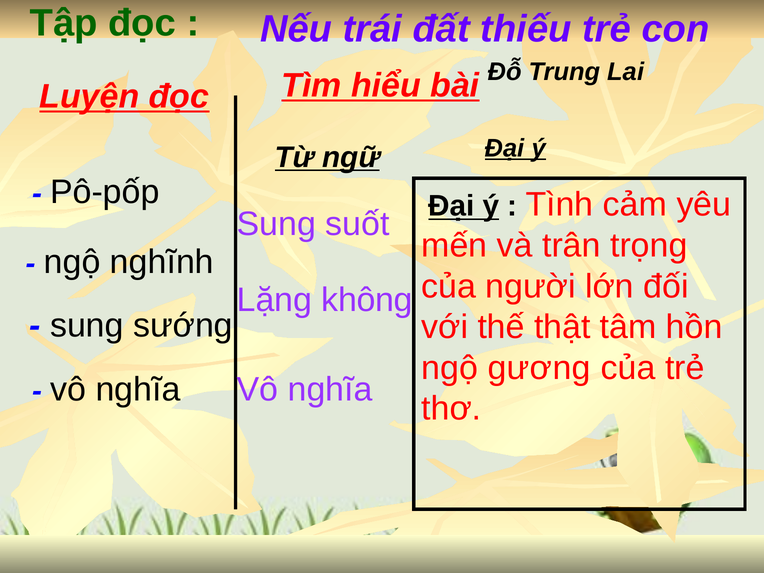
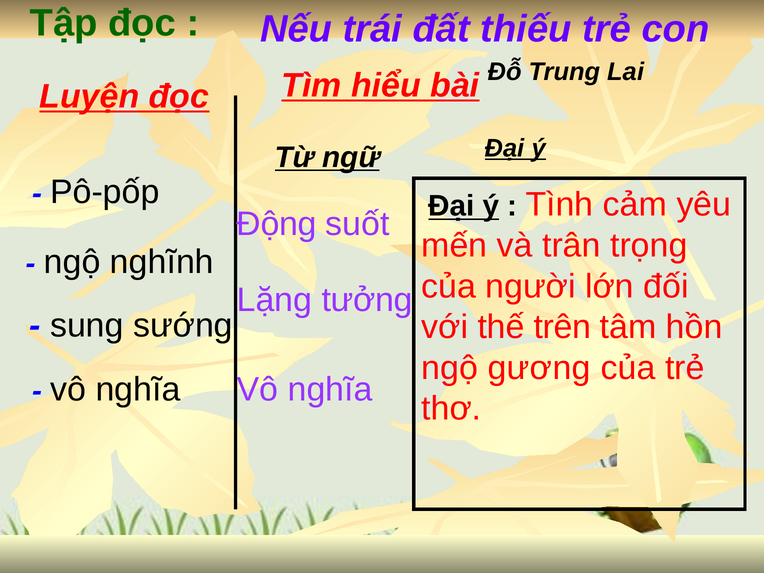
Sung at (276, 224): Sung -> Động
không: không -> tưởng
thật: thật -> trên
